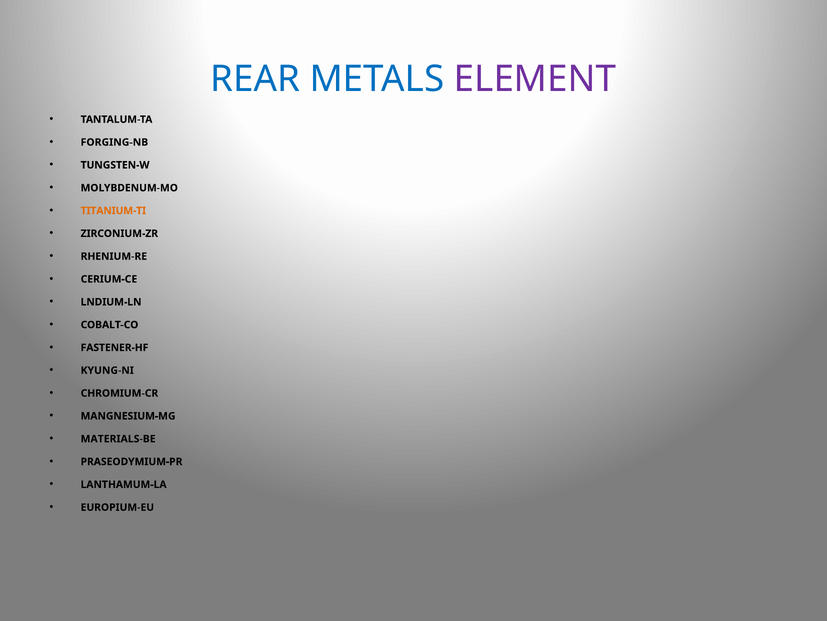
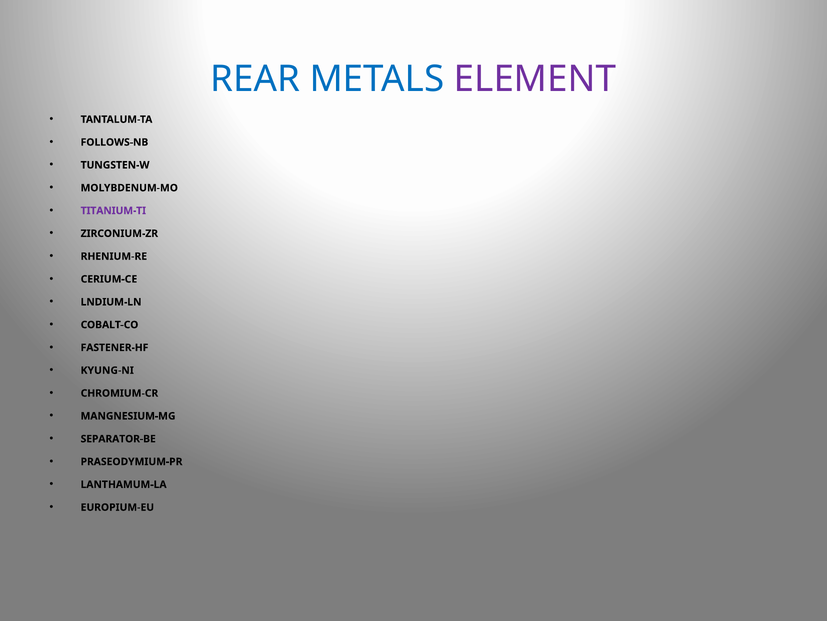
FORGING-NB: FORGING-NB -> FOLLOWS-NB
TITANIUM-TI colour: orange -> purple
MATERIALS-BE: MATERIALS-BE -> SEPARATOR-BE
